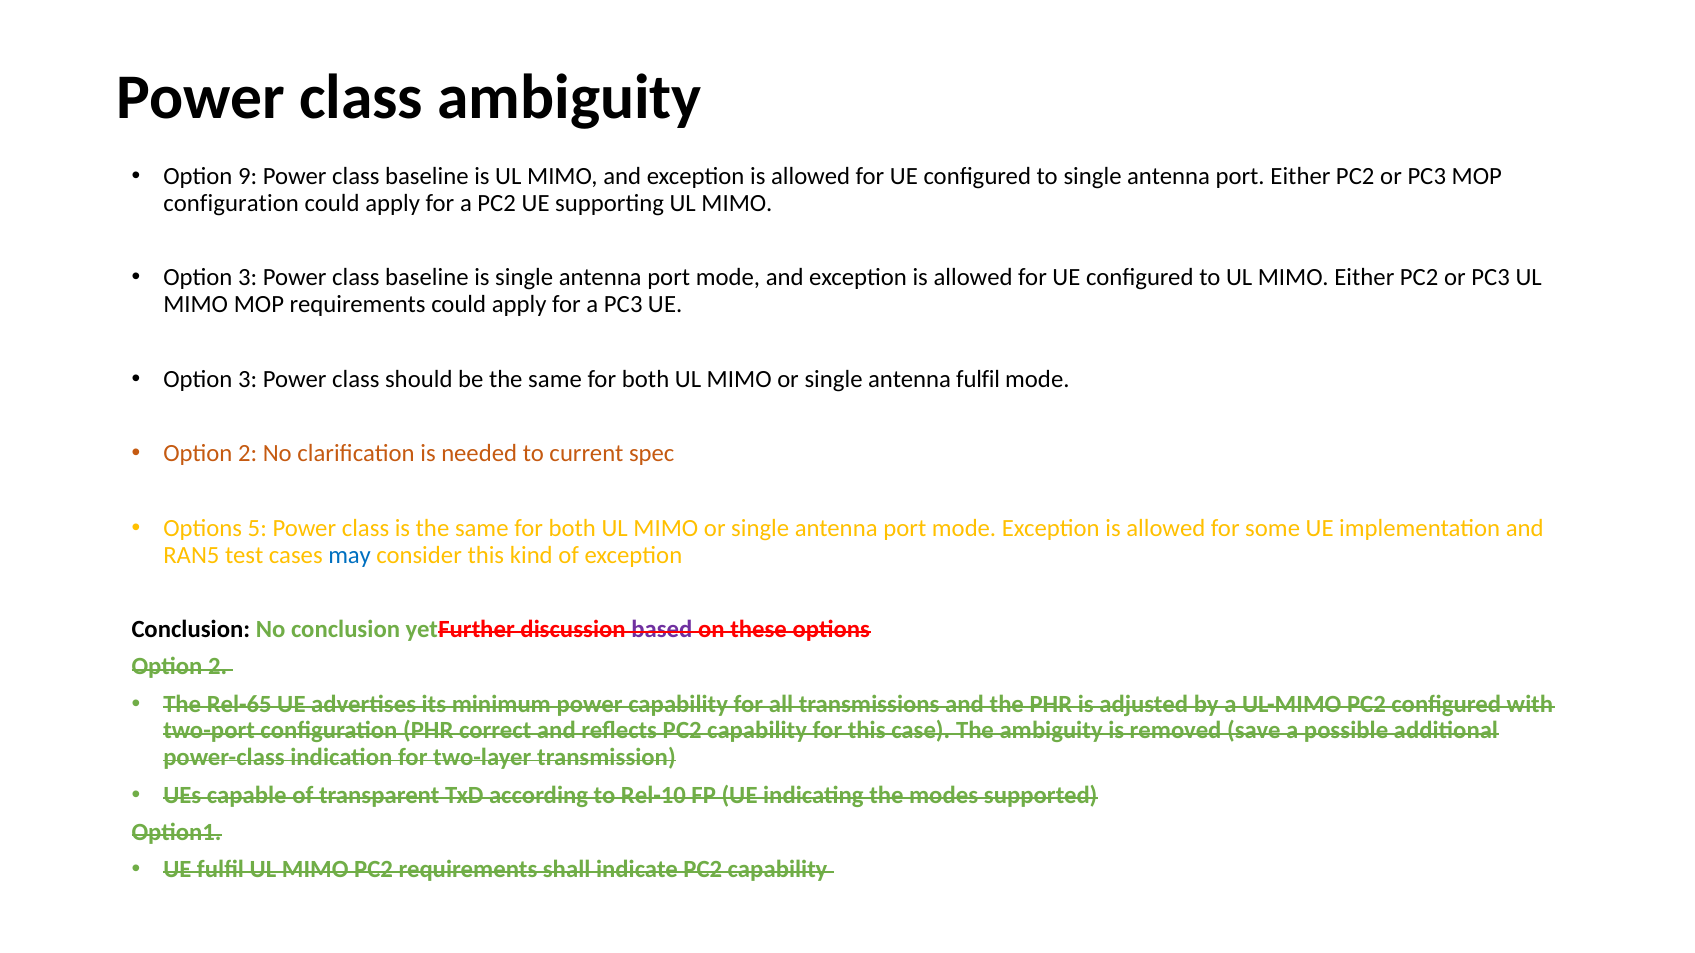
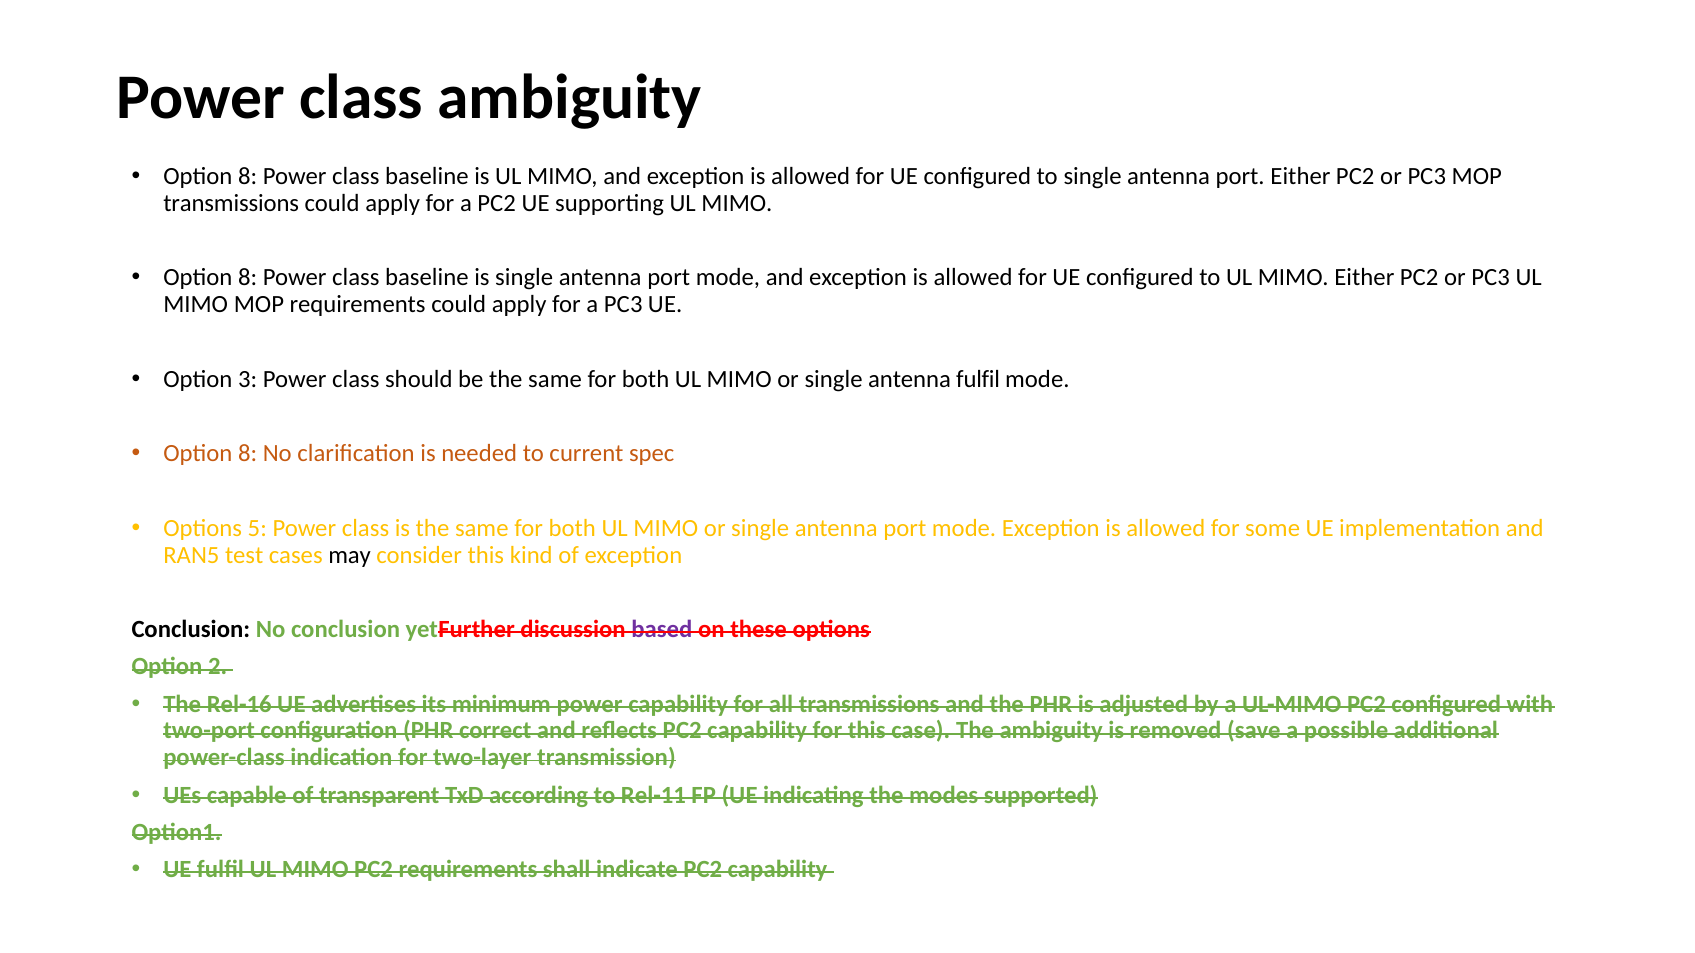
9 at (248, 176): 9 -> 8
configuration at (231, 203): configuration -> transmissions
3 at (248, 278): 3 -> 8
2 at (248, 454): 2 -> 8
may colour: blue -> black
Rel-65: Rel-65 -> Rel-16
Rel-10: Rel-10 -> Rel-11
